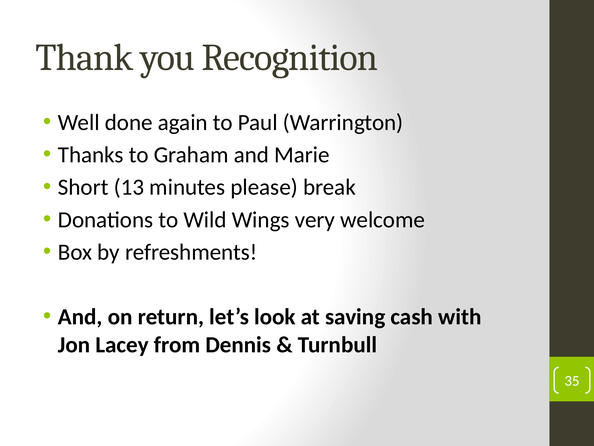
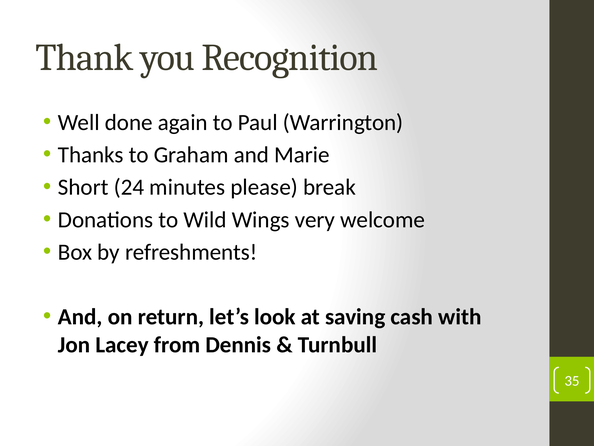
13: 13 -> 24
